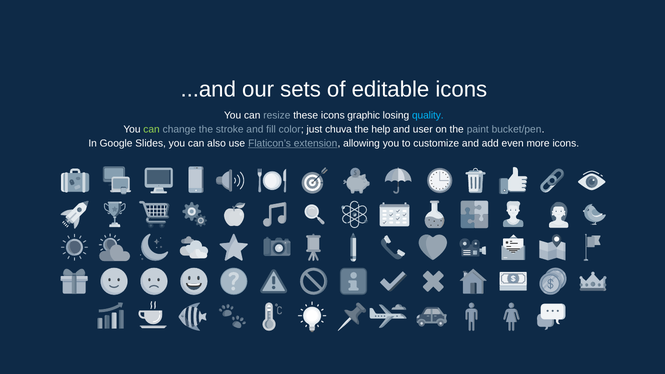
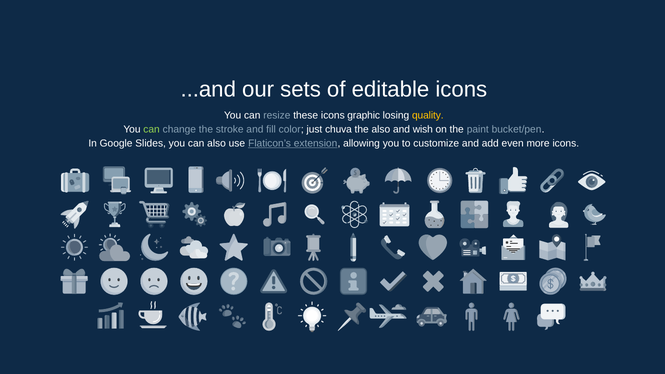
quality colour: light blue -> yellow
the help: help -> also
user: user -> wish
